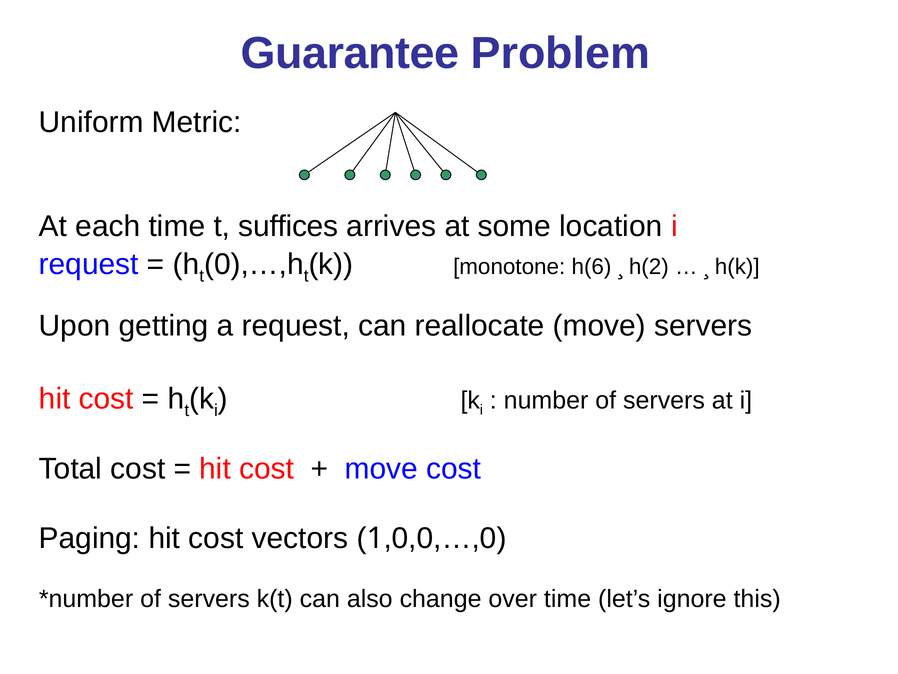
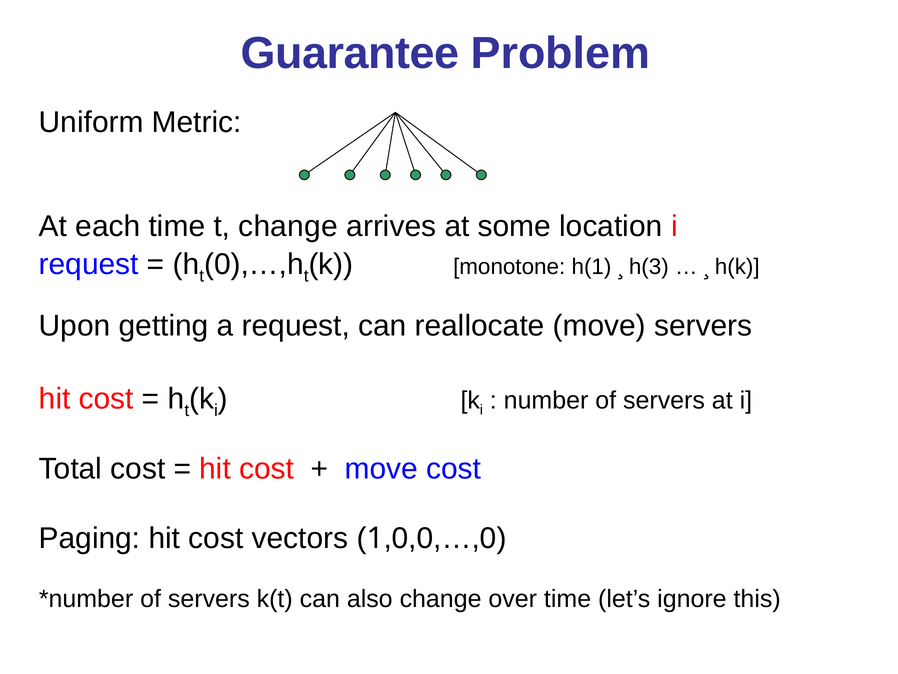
t suffices: suffices -> change
h(6: h(6 -> h(1
h(2: h(2 -> h(3
